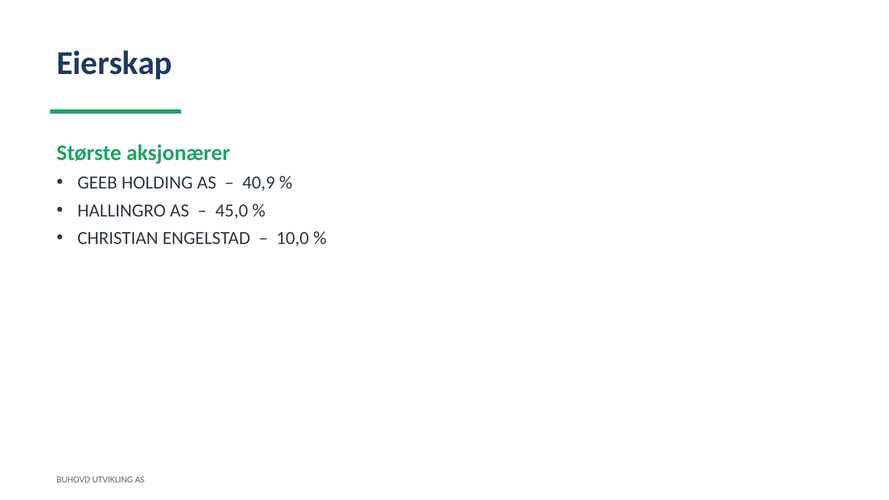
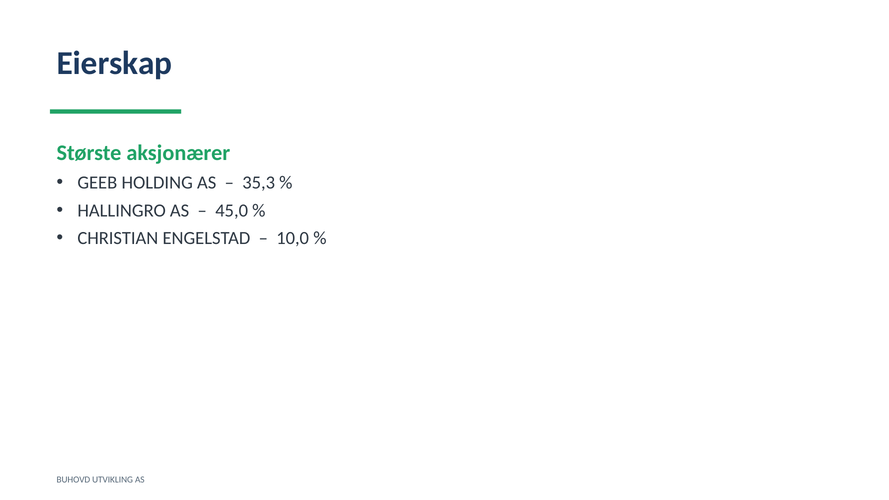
40,9: 40,9 -> 35,3
